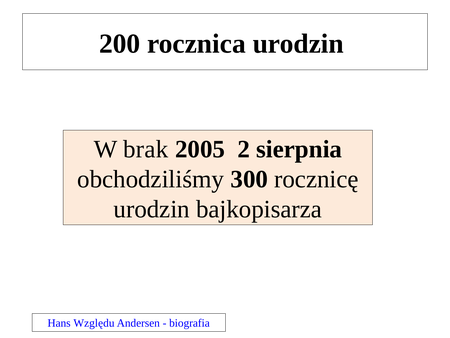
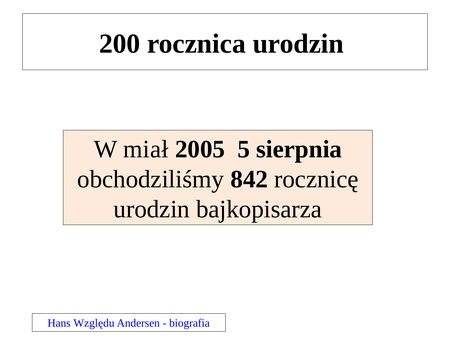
brak: brak -> miał
2: 2 -> 5
300: 300 -> 842
